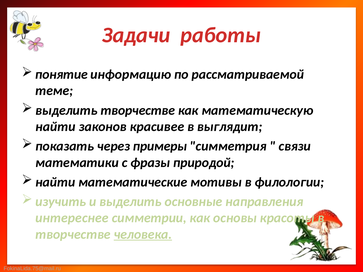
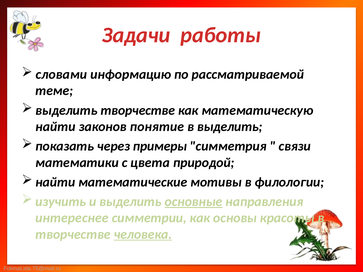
понятие: понятие -> словами
красивее: красивее -> понятие
в выглядит: выглядит -> выделить
фразы: фразы -> цвета
основные underline: none -> present
